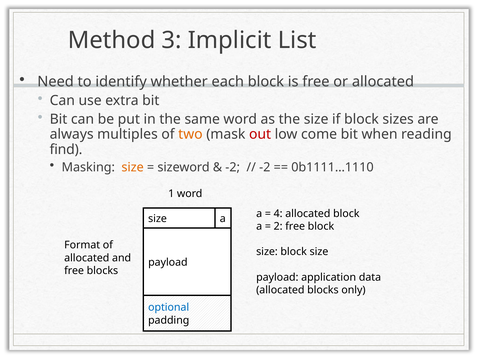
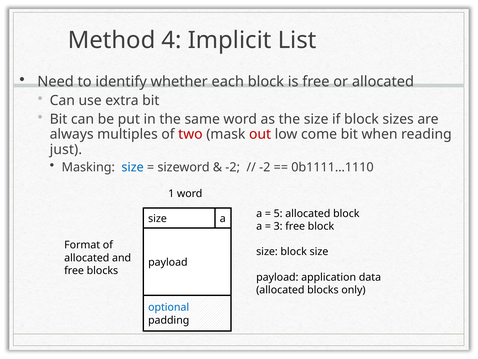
3: 3 -> 4
two colour: orange -> red
find: find -> just
size at (133, 167) colour: orange -> blue
4: 4 -> 5
2: 2 -> 3
